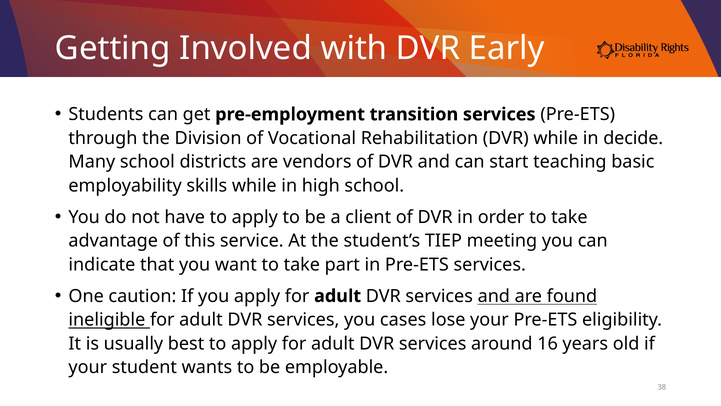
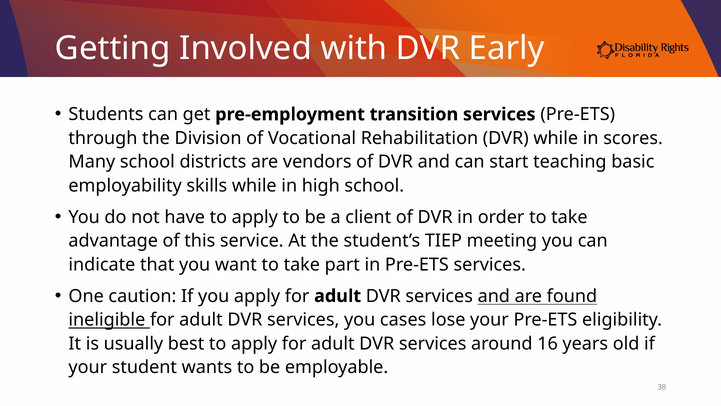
decide: decide -> scores
